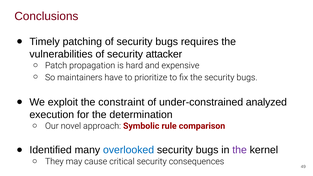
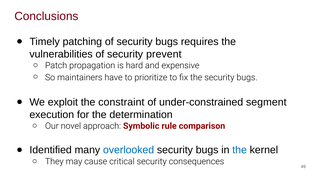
attacker: attacker -> prevent
analyzed: analyzed -> segment
the at (240, 150) colour: purple -> blue
